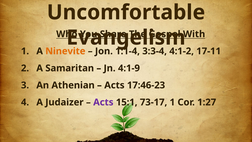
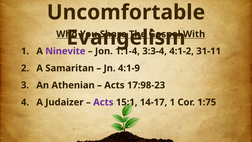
Ninevite colour: orange -> purple
17-11: 17-11 -> 31-11
17:46-23: 17:46-23 -> 17:98-23
73-17: 73-17 -> 14-17
1:27: 1:27 -> 1:75
